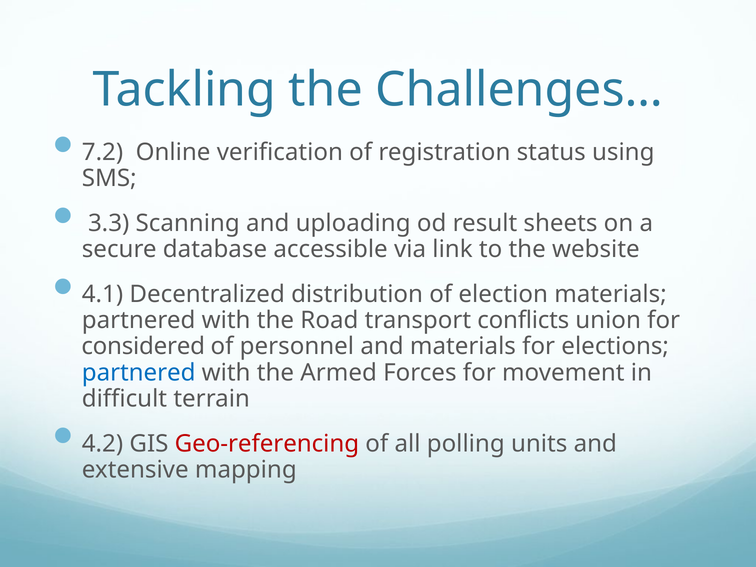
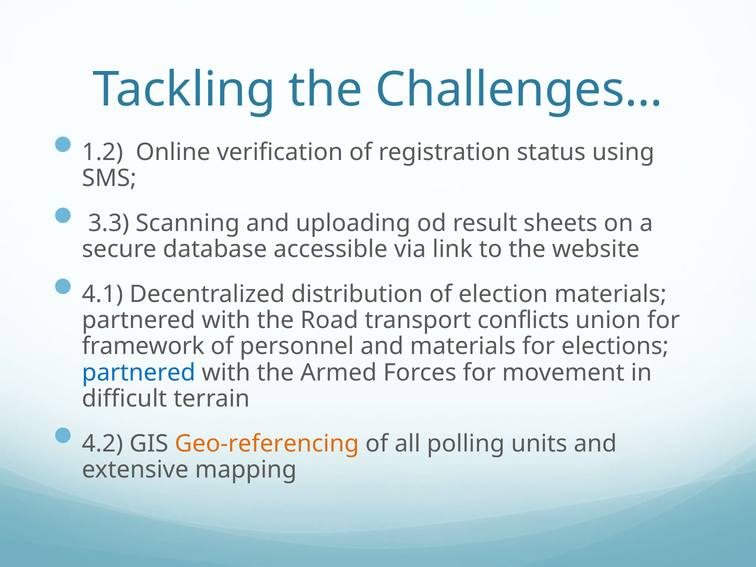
7.2: 7.2 -> 1.2
considered: considered -> framework
Geo-referencing colour: red -> orange
